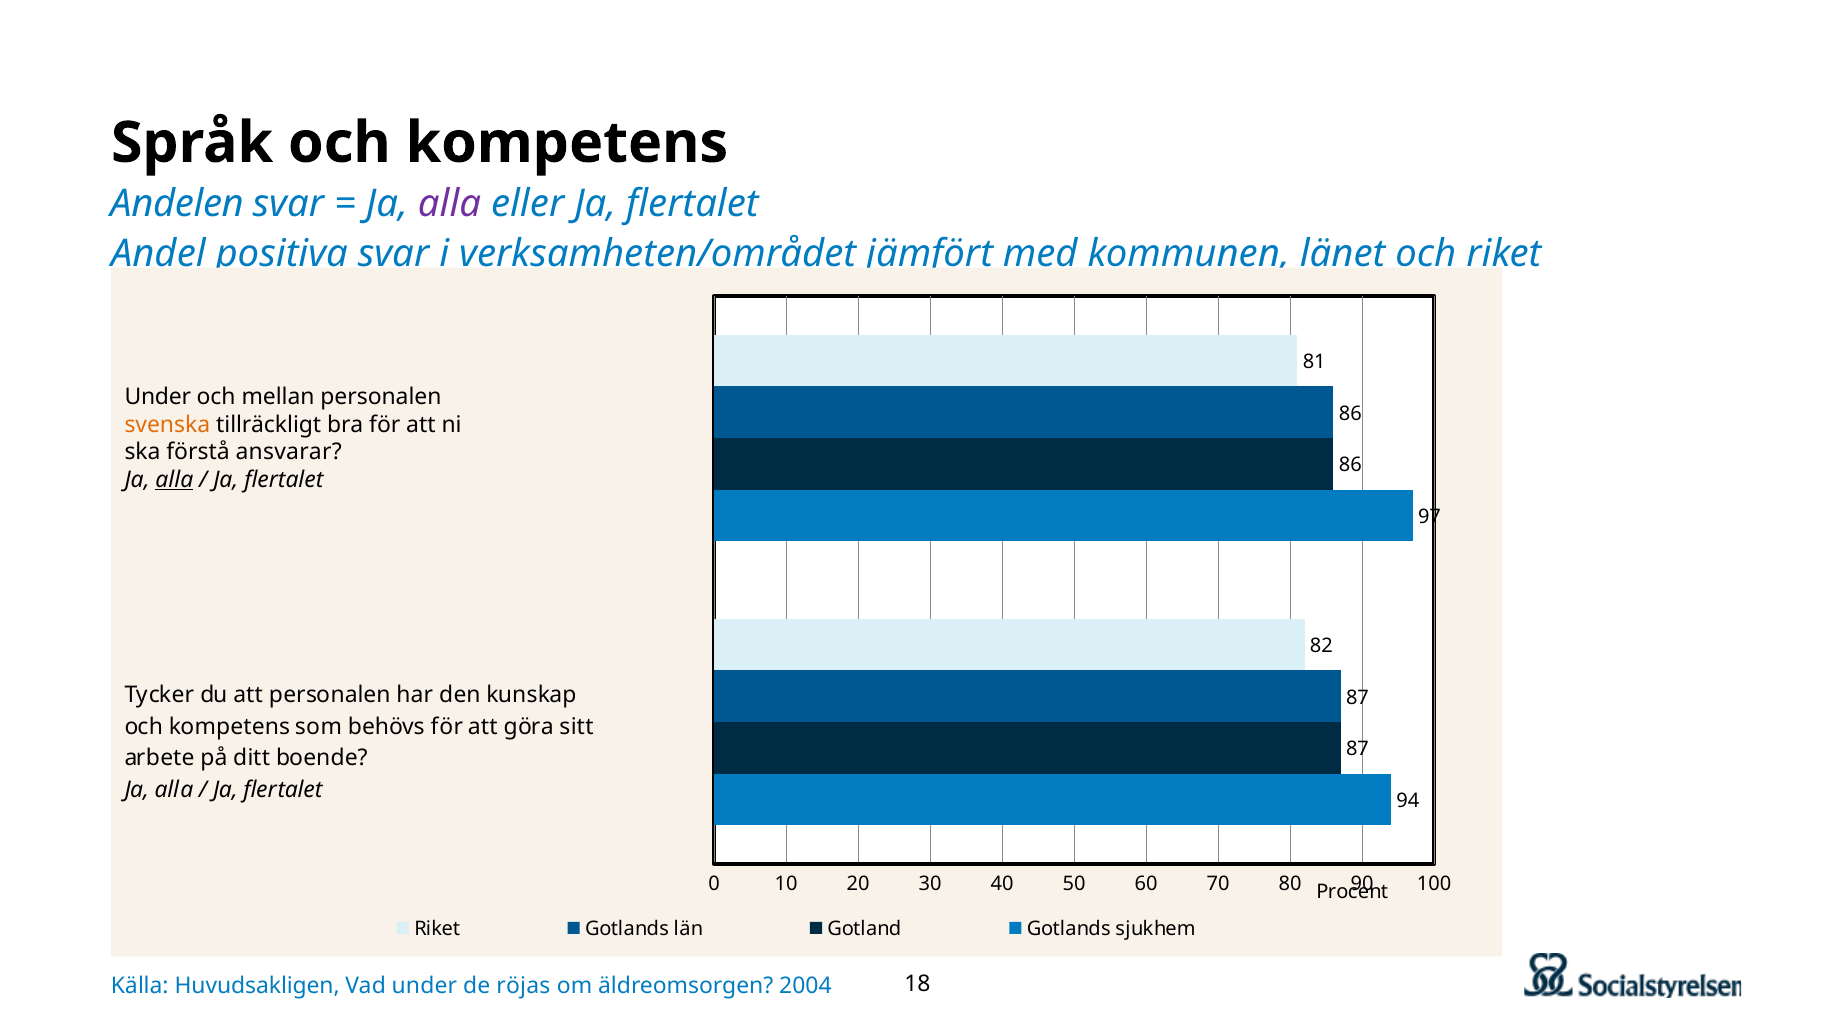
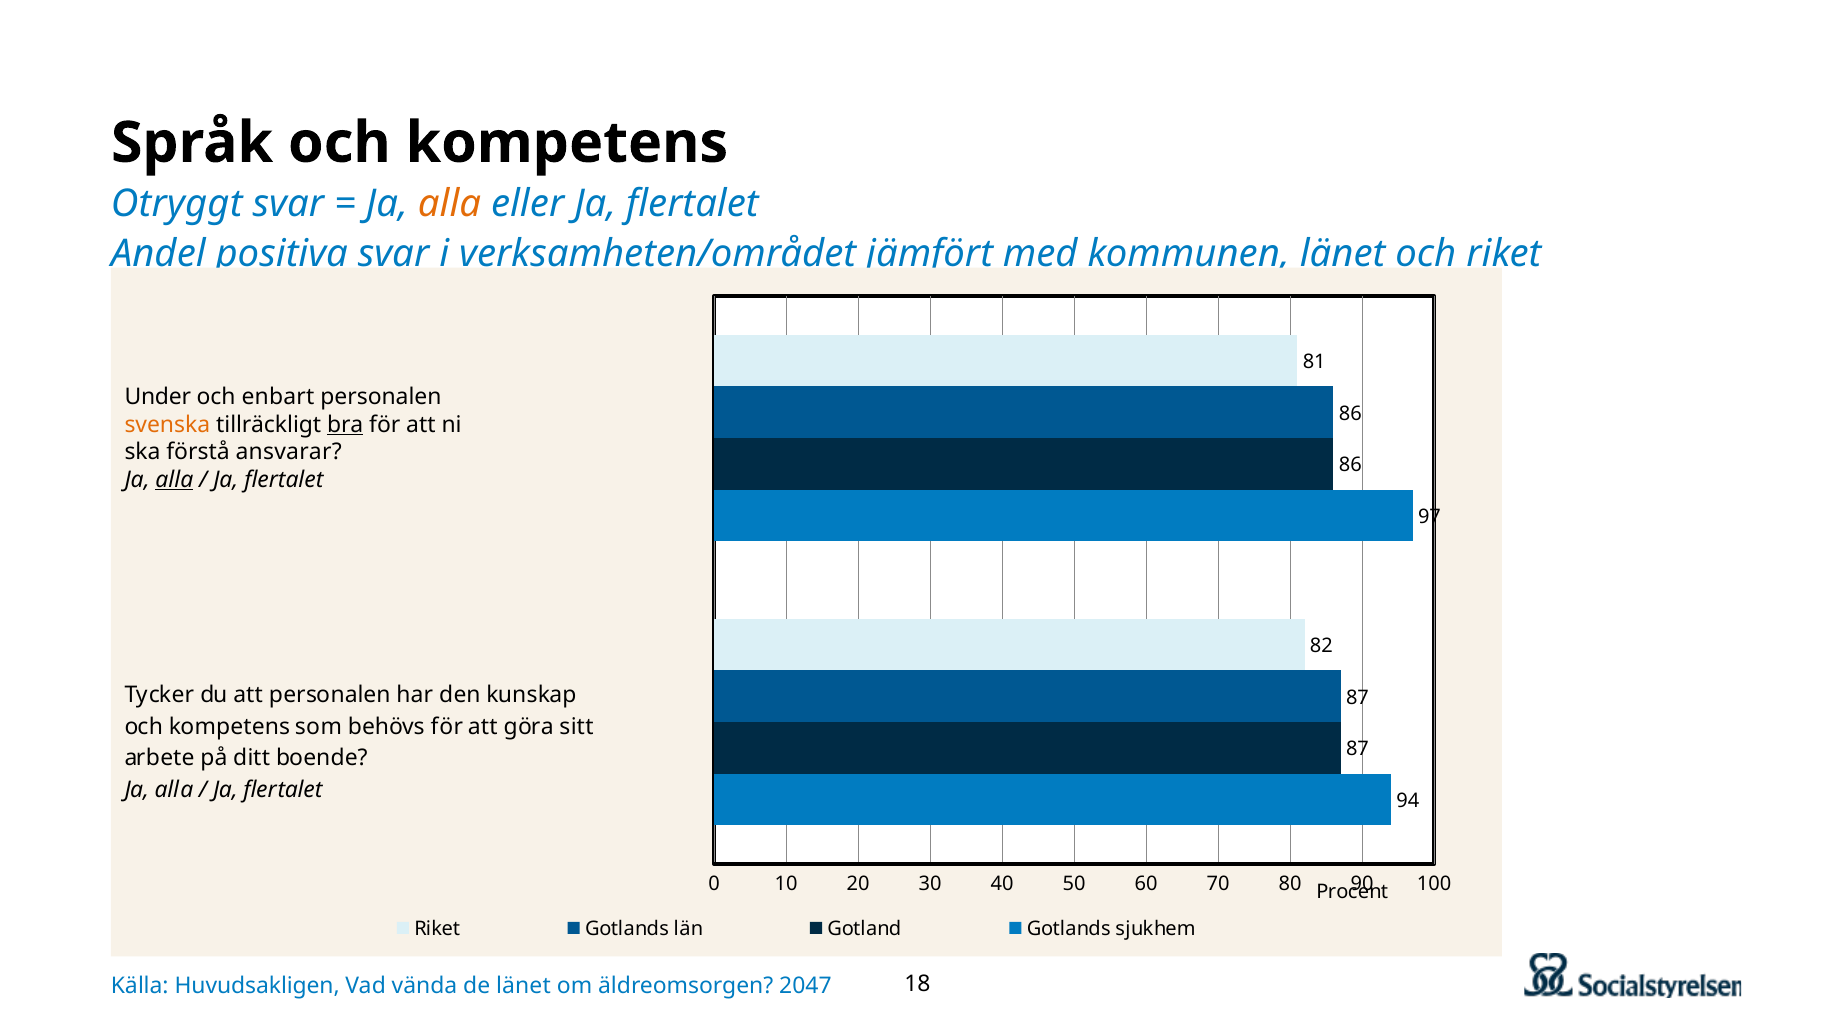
Andelen: Andelen -> Otryggt
alla at (450, 204) colour: purple -> orange
mellan: mellan -> enbart
bra underline: none -> present
Vad under: under -> vända
de röjas: röjas -> länet
2004: 2004 -> 2047
